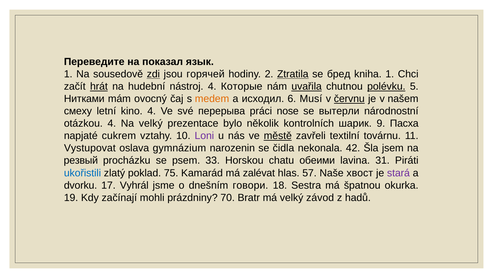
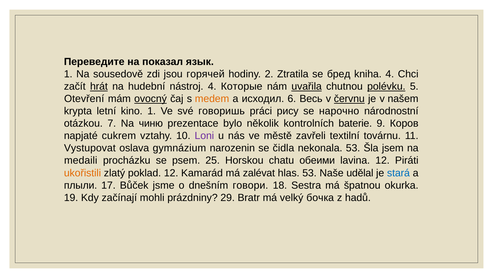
zdi underline: present -> none
Ztratila underline: present -> none
kniha 1: 1 -> 4
Нитками: Нитками -> Otevření
ovocný underline: none -> present
Musí: Musí -> Весь
смеху: смеху -> krypta
kino 4: 4 -> 1
перерыва: перерыва -> говоришь
nose: nose -> рису
вытерли: вытерли -> нарочно
otázkou 4: 4 -> 7
Na velký: velký -> чиню
шарик: шарик -> baterie
Пасха: Пасха -> Коров
městě underline: present -> none
nekonala 42: 42 -> 53
резвый: резвый -> medaili
33: 33 -> 25
lavina 31: 31 -> 12
ukořistili colour: blue -> orange
poklad 75: 75 -> 12
hlas 57: 57 -> 53
хвост: хвост -> udělal
stará colour: purple -> blue
dvorku: dvorku -> плыли
Vyhrál: Vyhrál -> Bůček
70: 70 -> 29
závod: závod -> бочка
